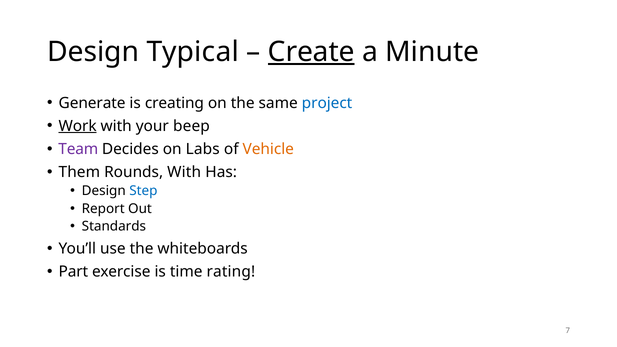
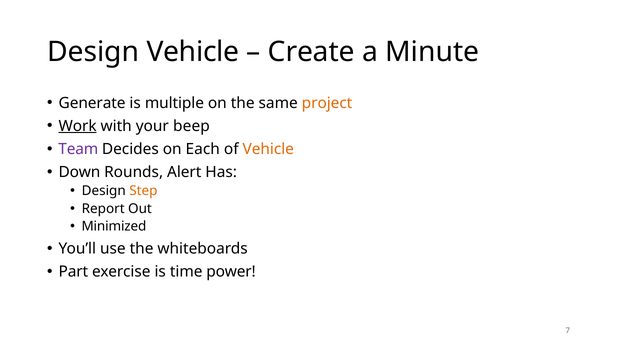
Design Typical: Typical -> Vehicle
Create underline: present -> none
creating: creating -> multiple
project colour: blue -> orange
Labs: Labs -> Each
Them: Them -> Down
Rounds With: With -> Alert
Step colour: blue -> orange
Standards: Standards -> Minimized
rating: rating -> power
